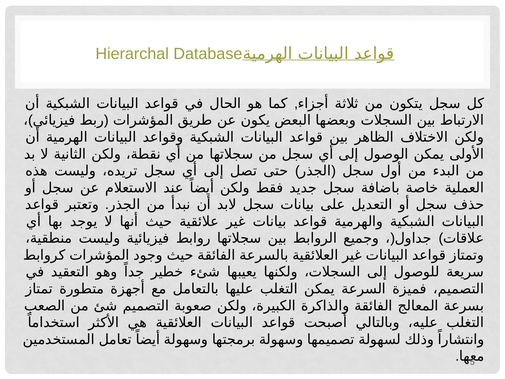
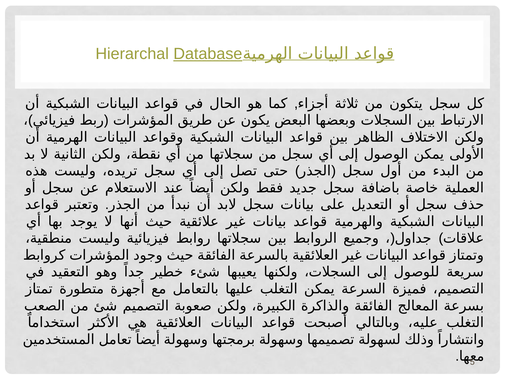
Database underline: none -> present
